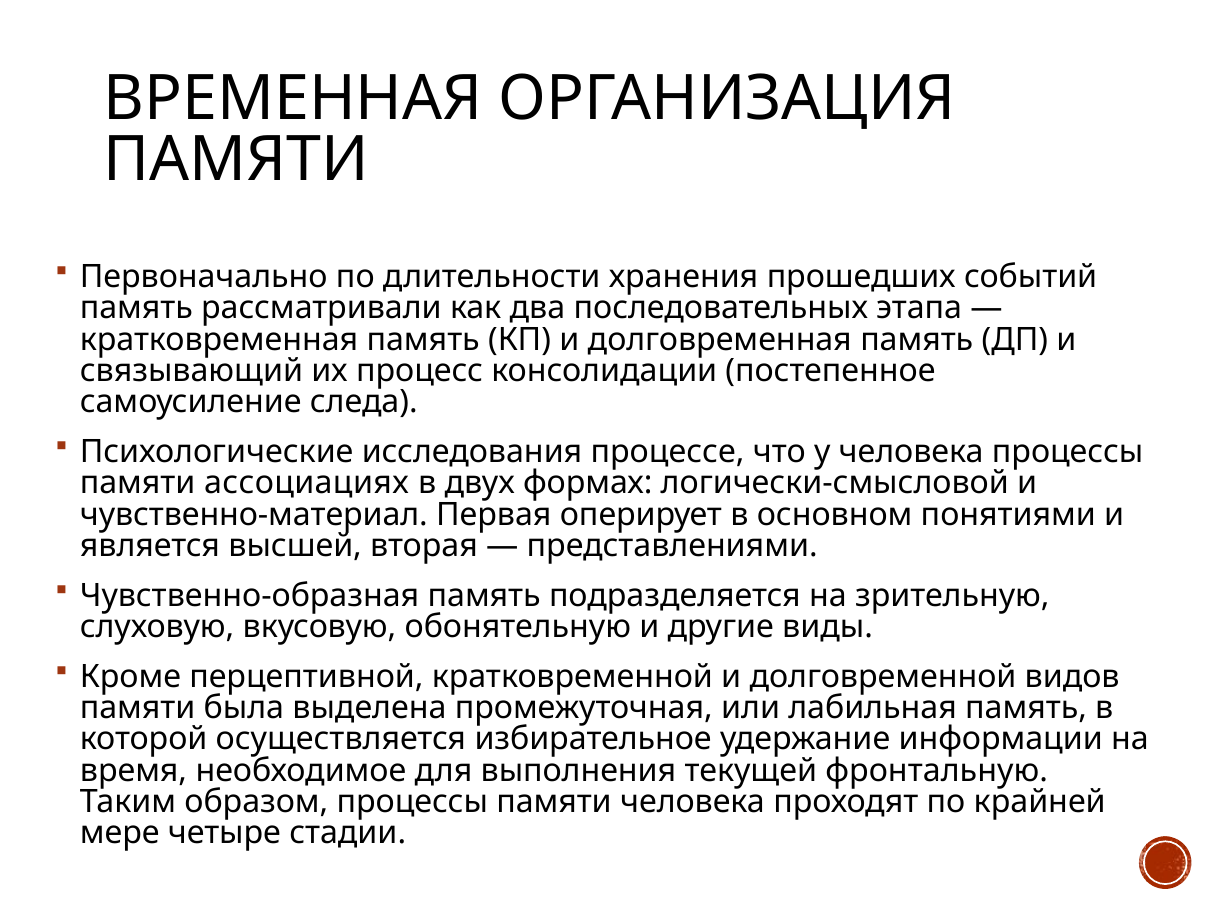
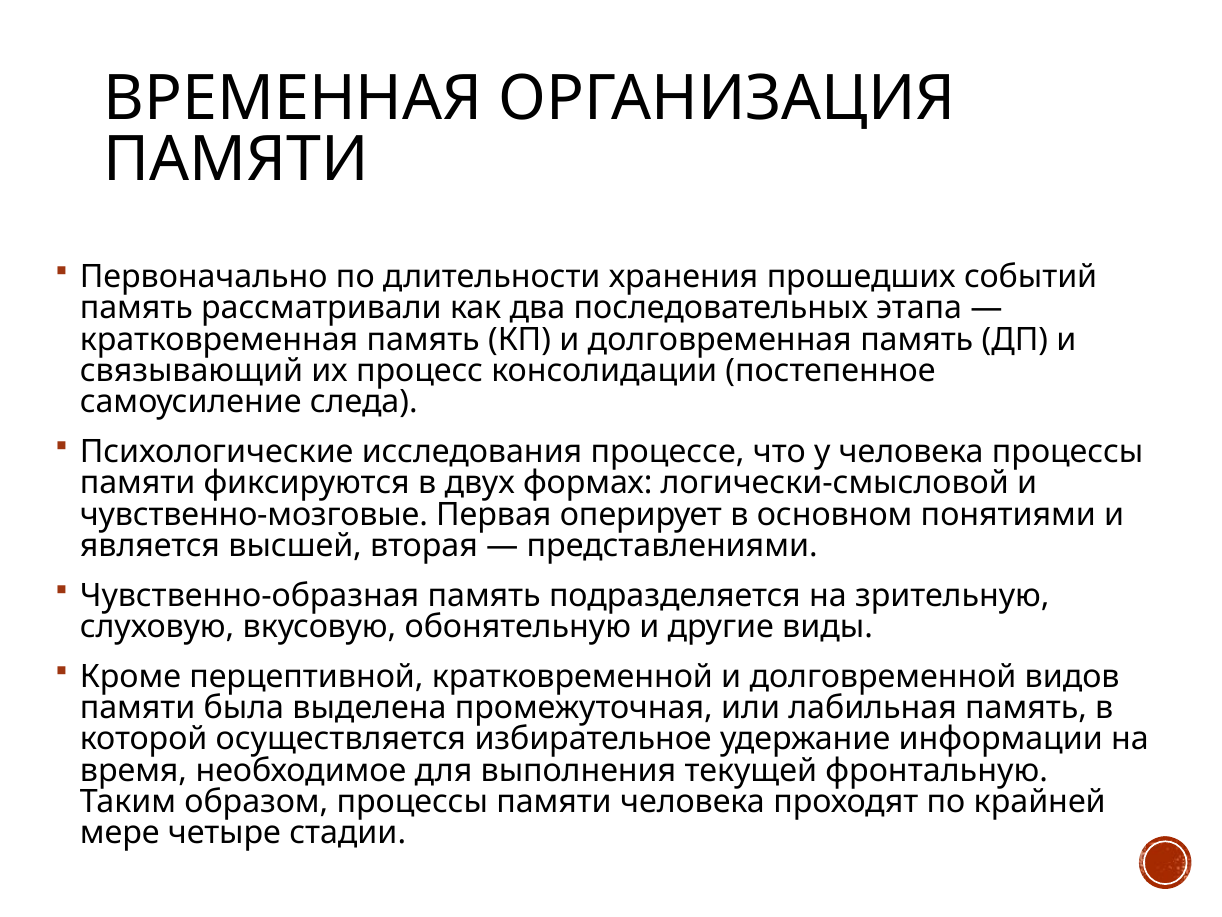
ассоциациях: ассоциациях -> фиксируются
чувственно-материал: чувственно-материал -> чувственно-мозговые
